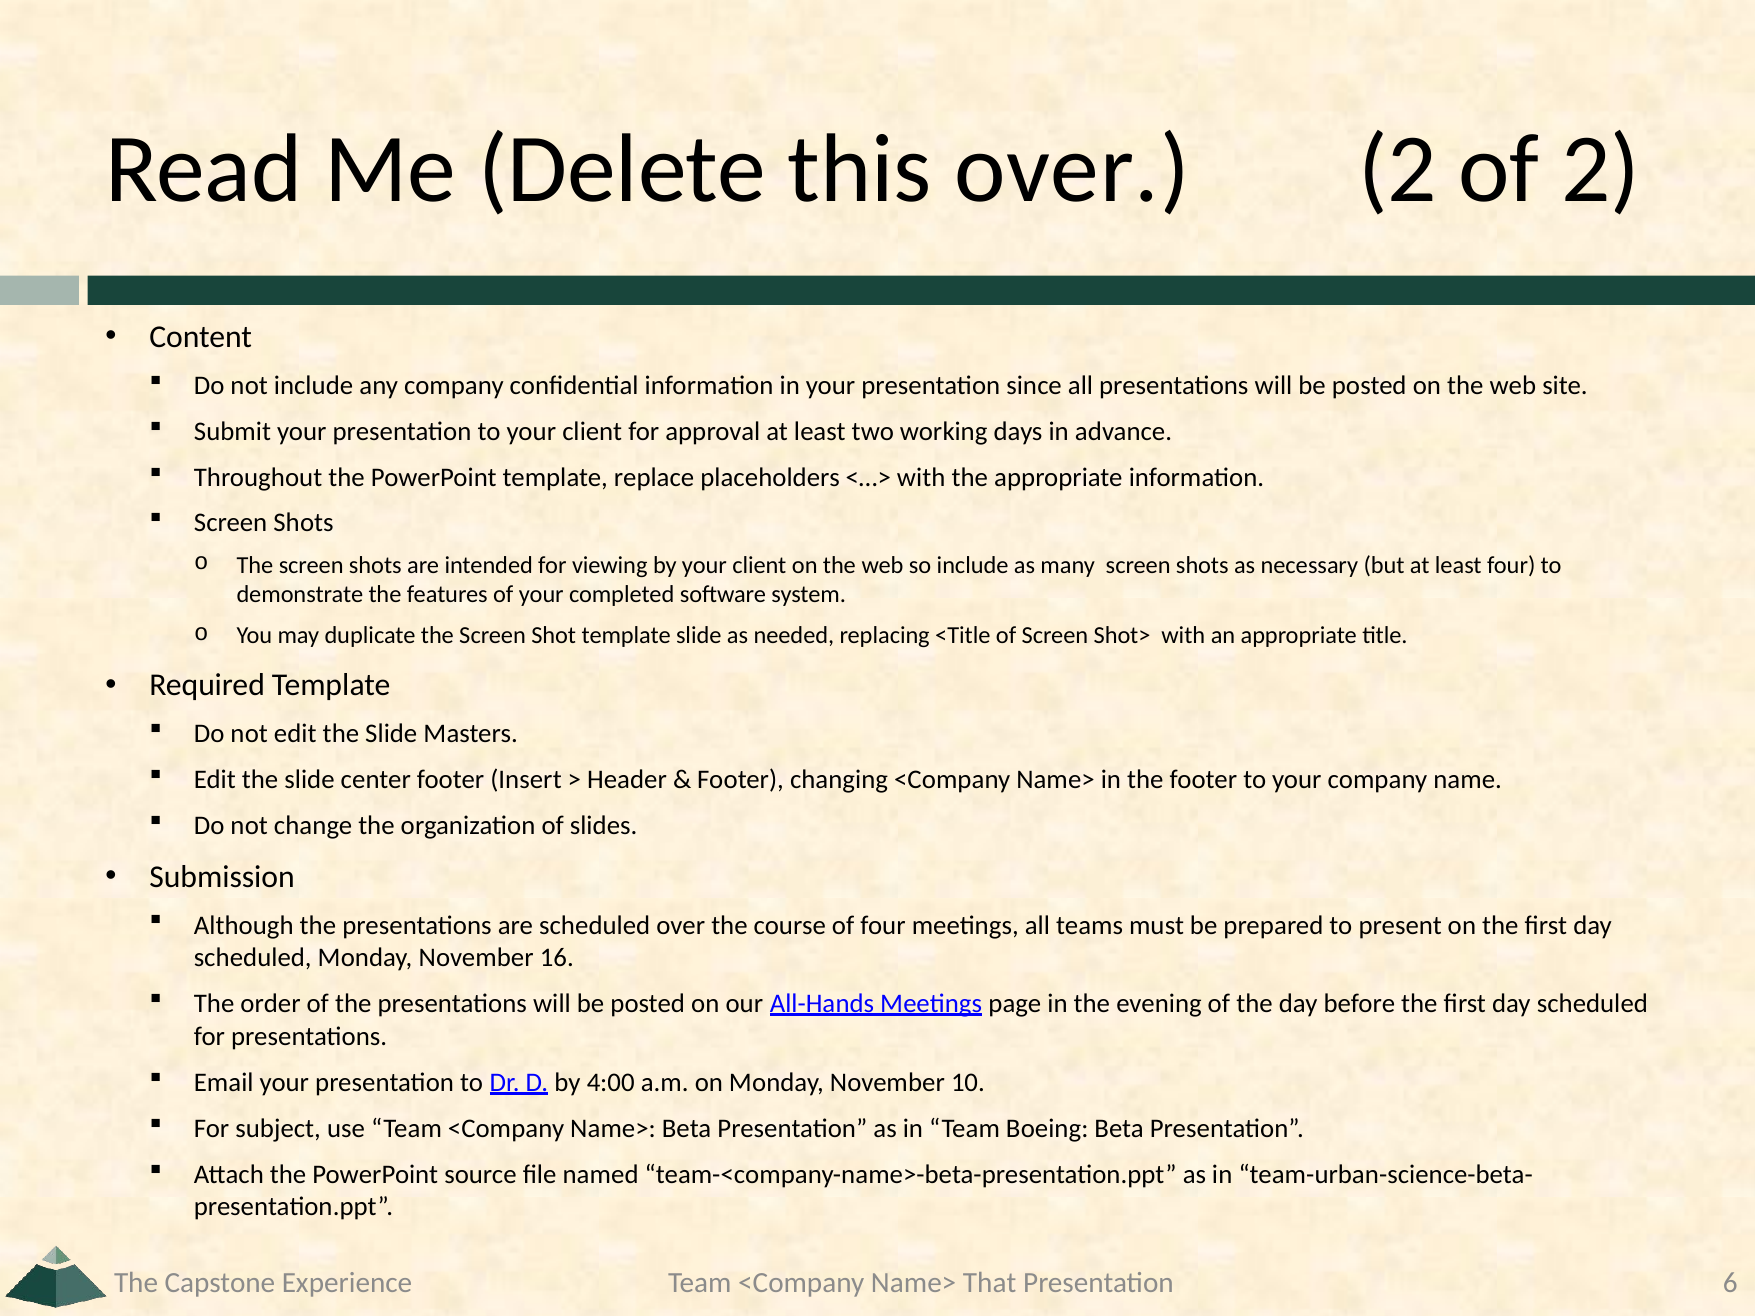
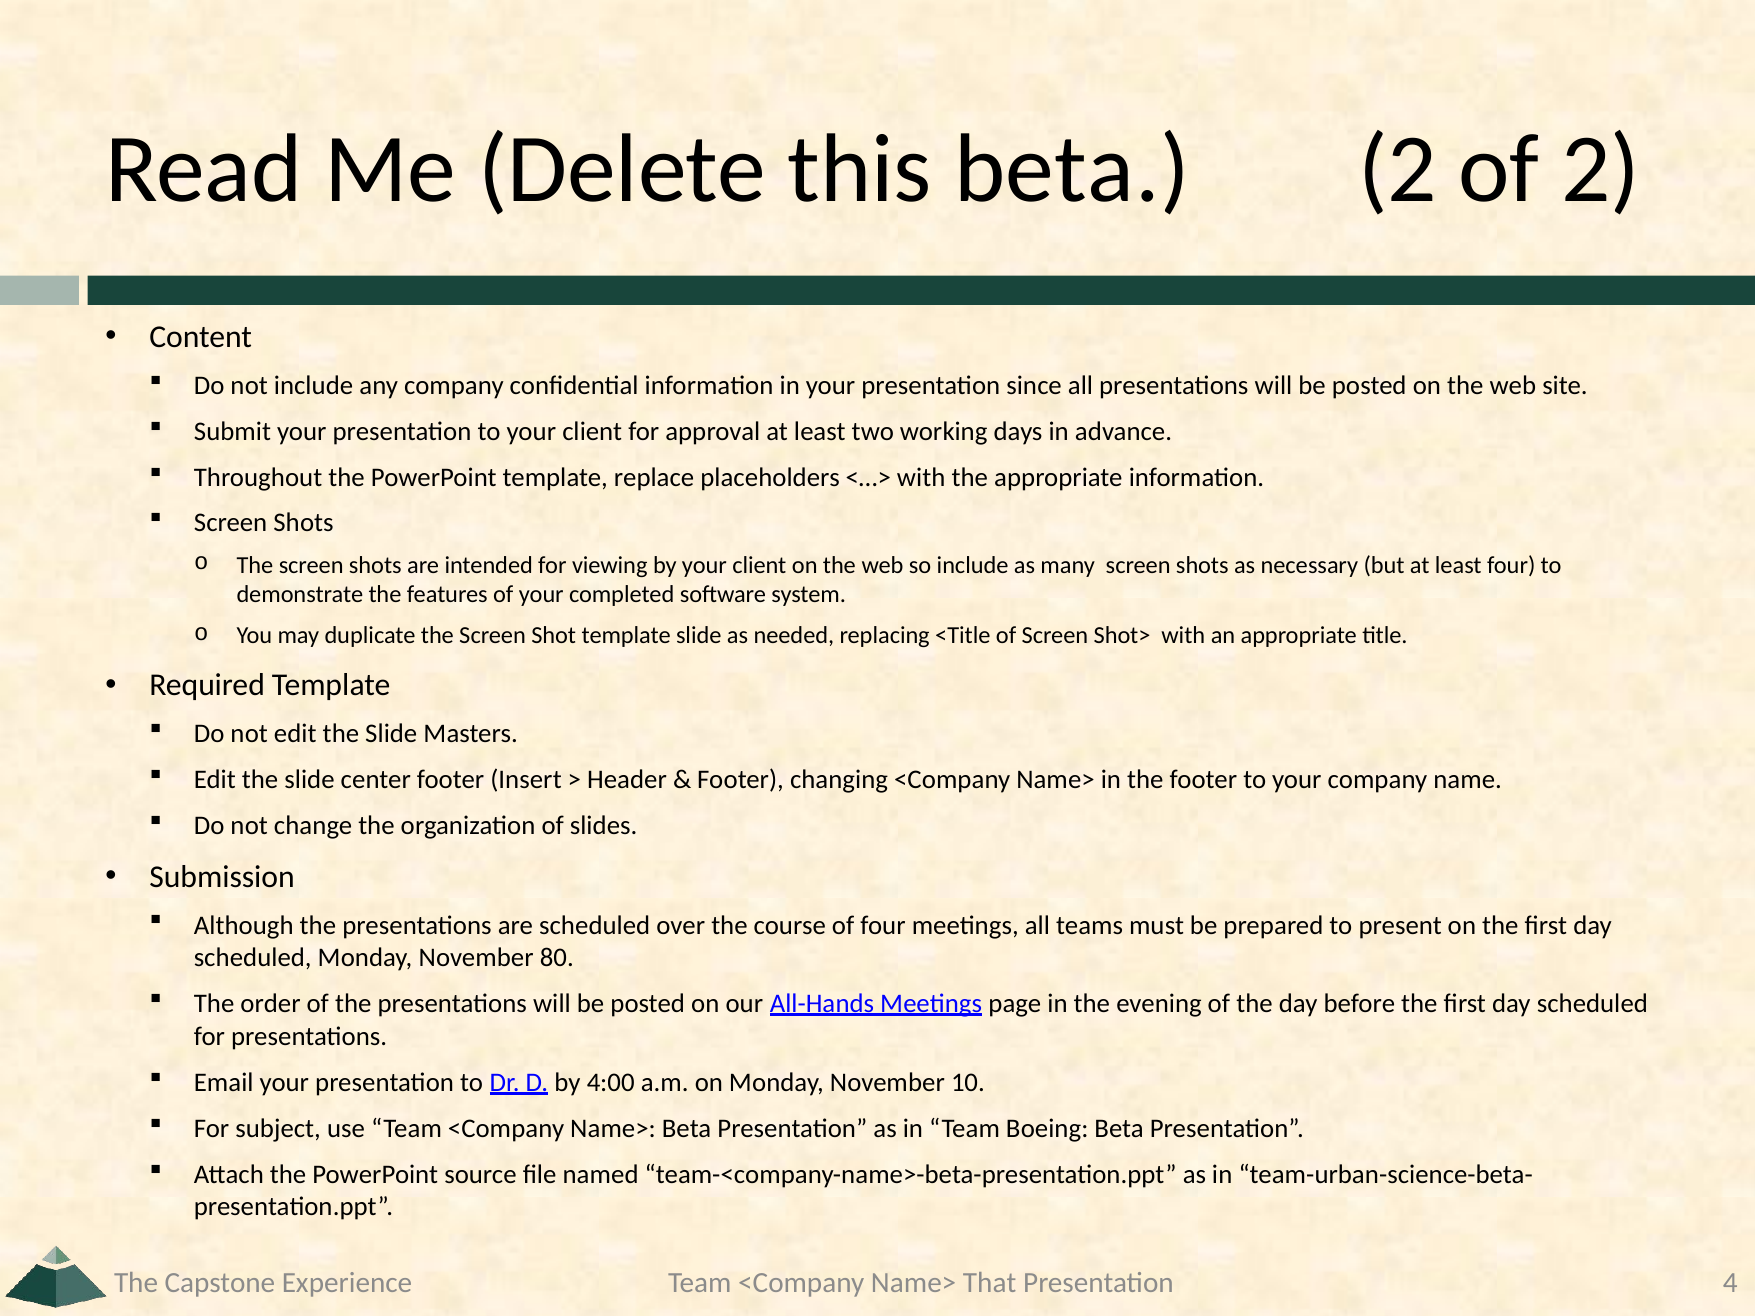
this over: over -> beta
16: 16 -> 80
6: 6 -> 4
